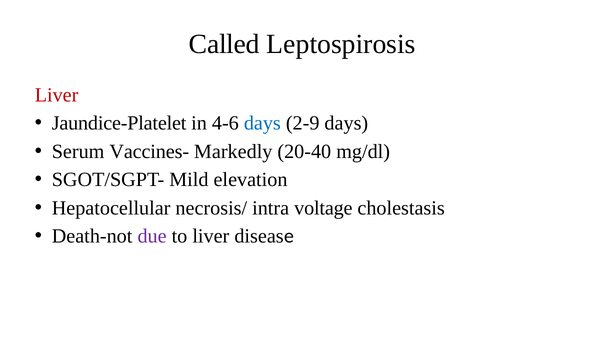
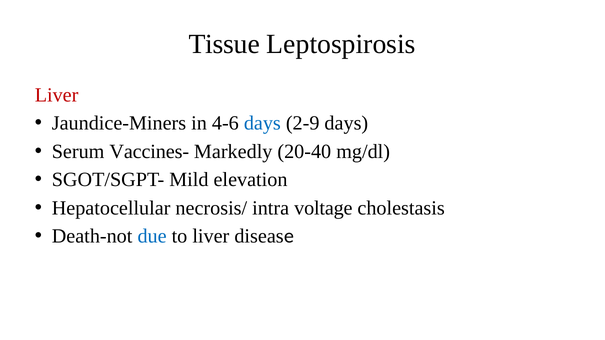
Called: Called -> Tissue
Jaundice-Platelet: Jaundice-Platelet -> Jaundice-Miners
due colour: purple -> blue
